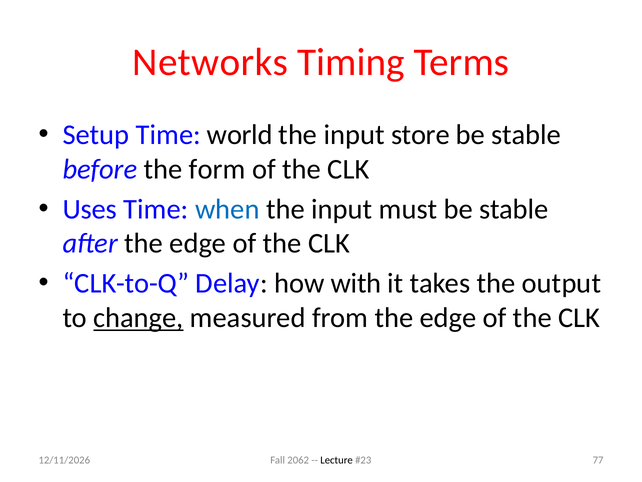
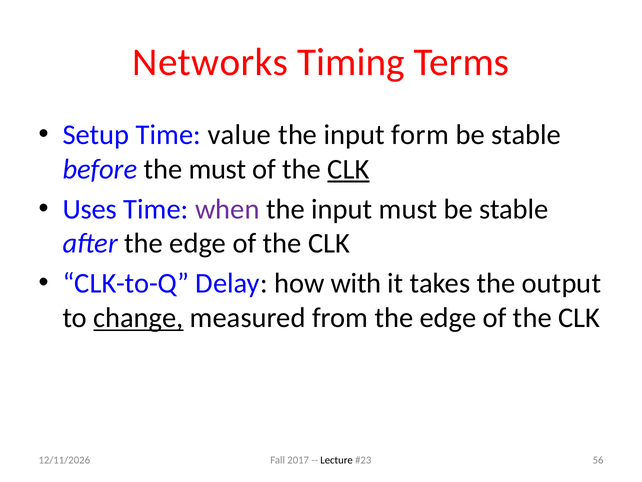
world: world -> value
store: store -> form
the form: form -> must
CLK at (348, 169) underline: none -> present
when colour: blue -> purple
77: 77 -> 56
2062: 2062 -> 2017
